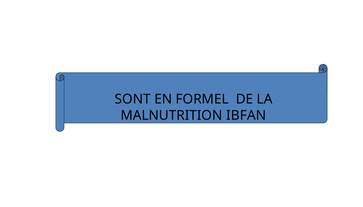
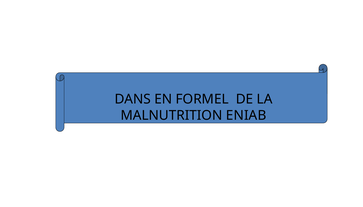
SONT: SONT -> DANS
IBFAN: IBFAN -> ENIAB
